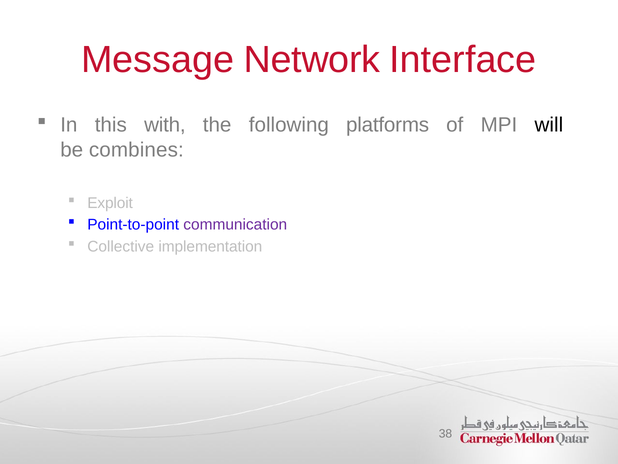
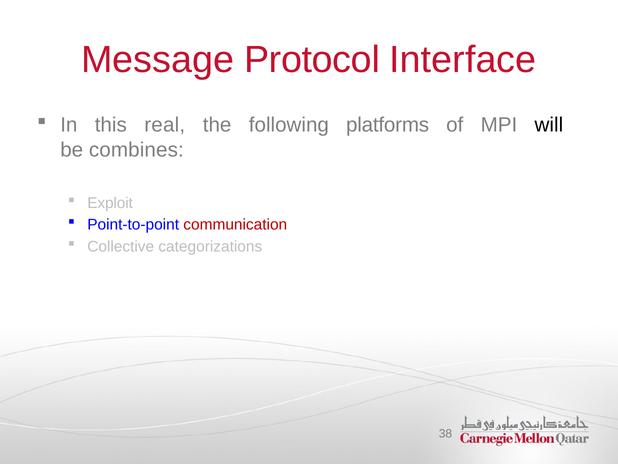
Network: Network -> Protocol
with: with -> real
communication colour: purple -> red
implementation: implementation -> categorizations
